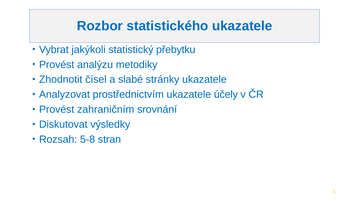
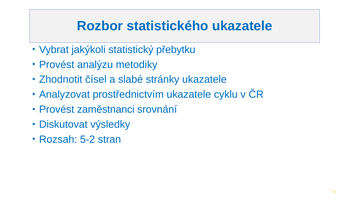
účely: účely -> cyklu
zahraničním: zahraničním -> zaměstnanci
5-8: 5-8 -> 5-2
